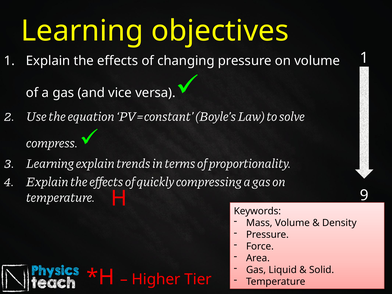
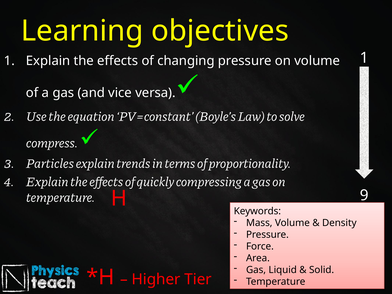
Learning at (50, 164): Learning -> Particles
